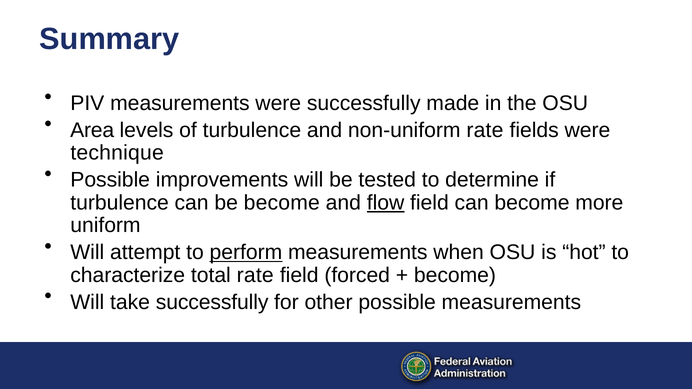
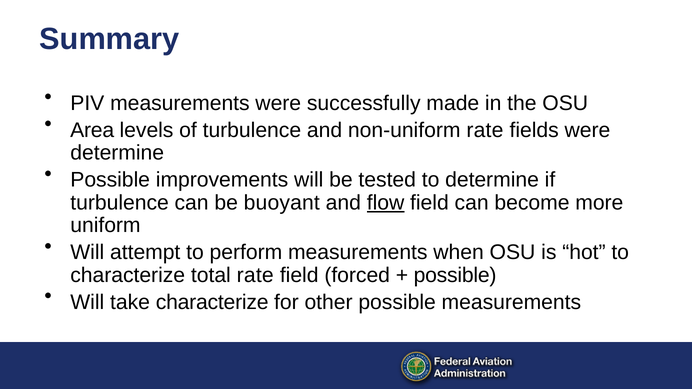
technique at (117, 153): technique -> determine
be become: become -> buoyant
perform underline: present -> none
become at (455, 275): become -> possible
take successfully: successfully -> characterize
